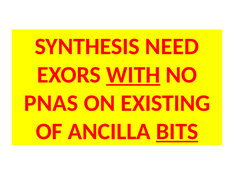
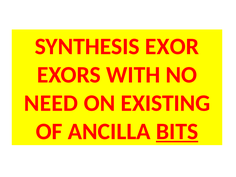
NEED: NEED -> EXOR
WITH underline: present -> none
PNAS: PNAS -> NEED
